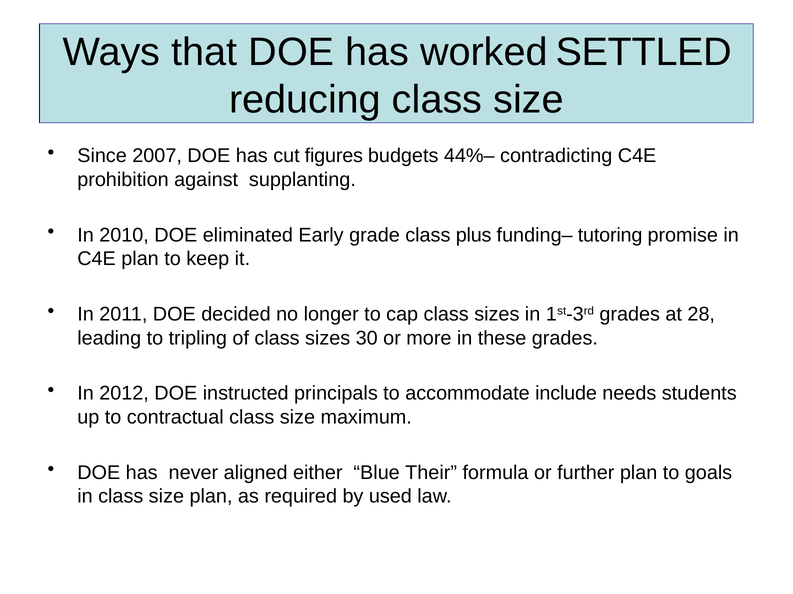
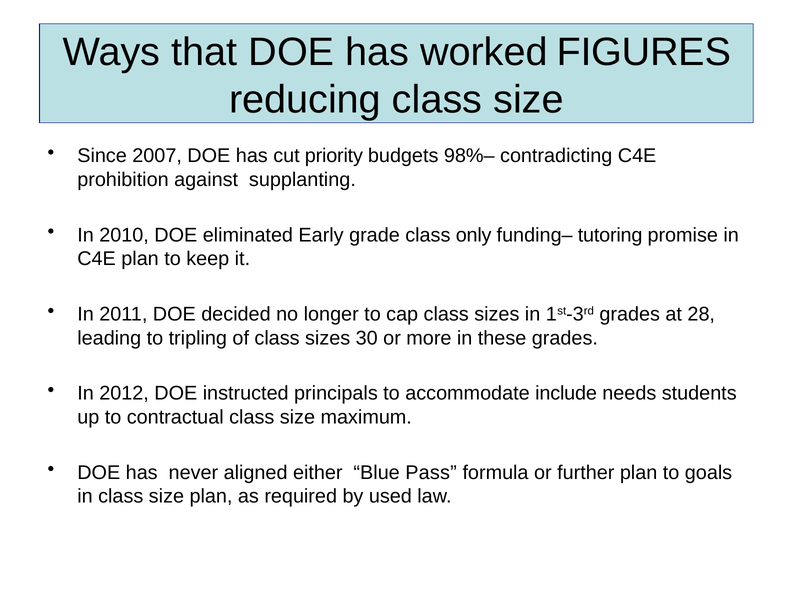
SETTLED: SETTLED -> FIGURES
figures: figures -> priority
44%–: 44%– -> 98%–
plus: plus -> only
Their: Their -> Pass
